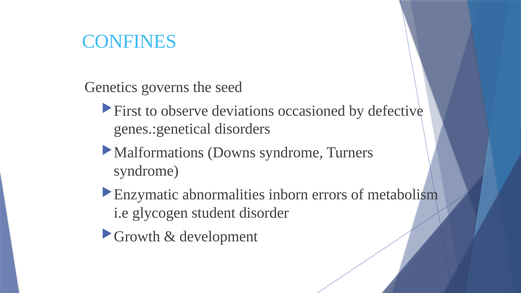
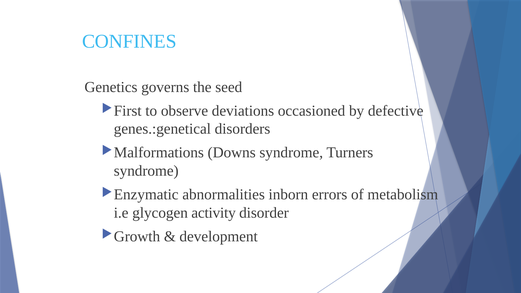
student: student -> activity
